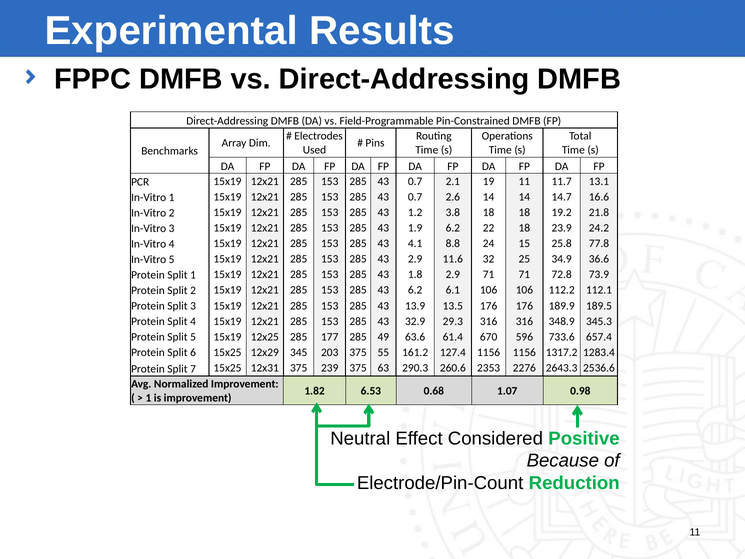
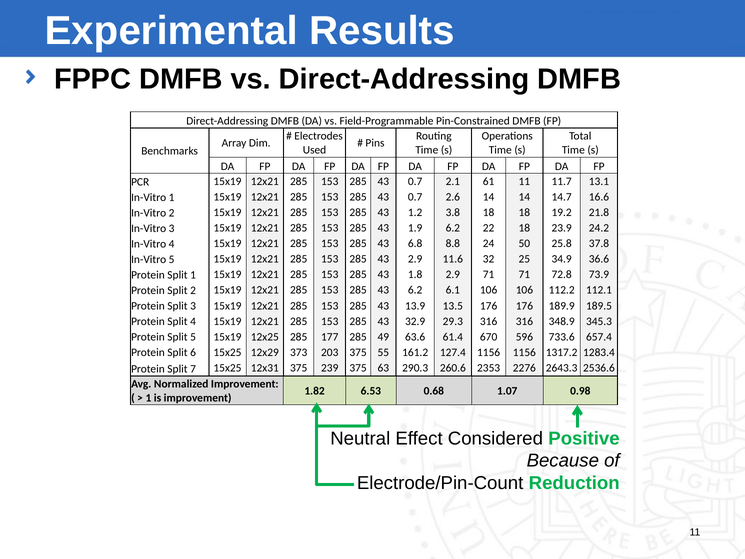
19: 19 -> 61
4.1: 4.1 -> 6.8
15: 15 -> 50
77.8: 77.8 -> 37.8
345: 345 -> 373
